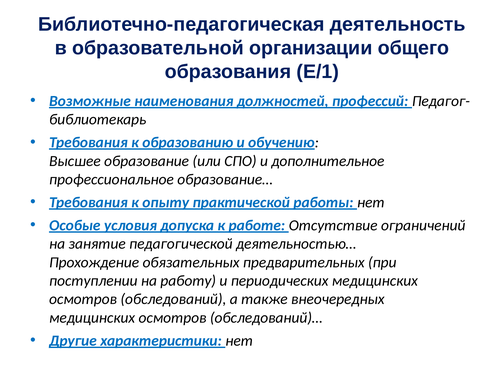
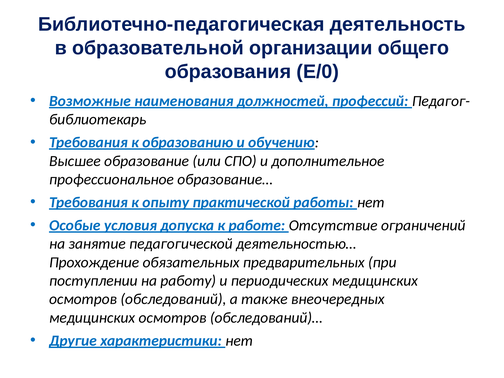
Е/1: Е/1 -> Е/0
